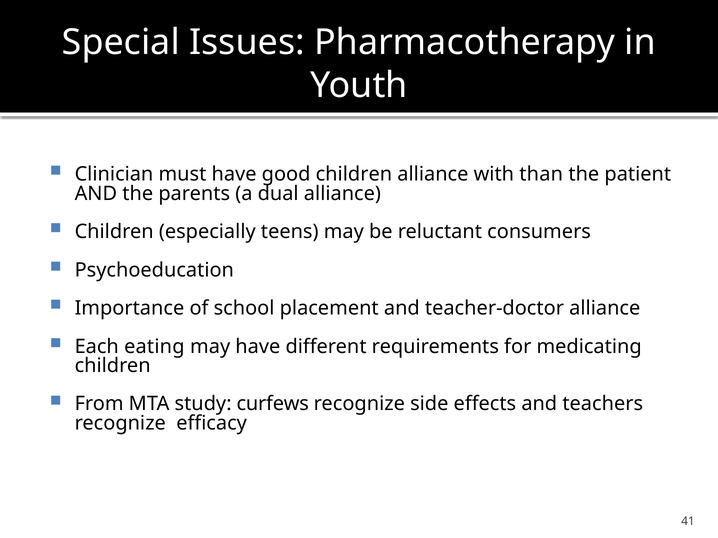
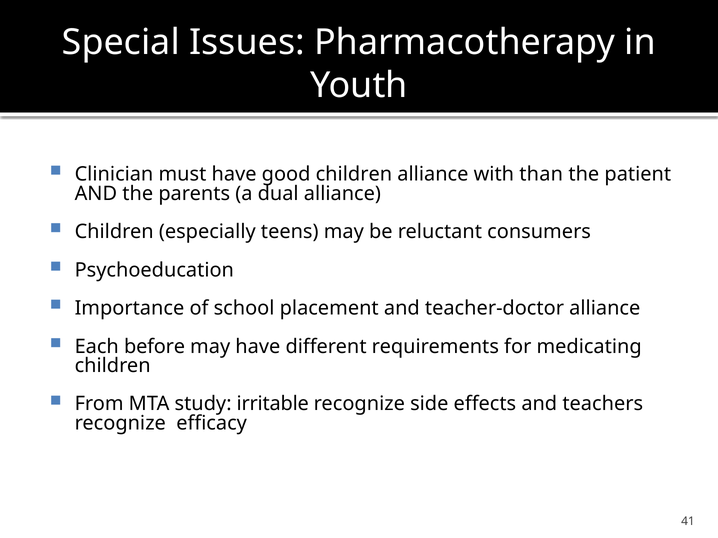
eating: eating -> before
curfews: curfews -> irritable
